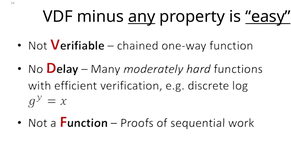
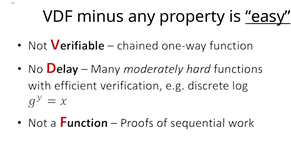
any underline: present -> none
